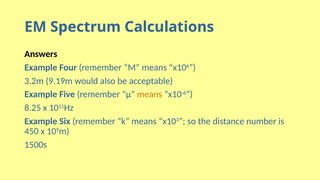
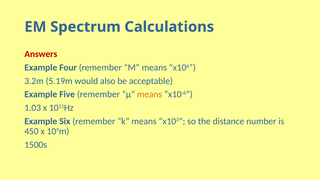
Answers colour: black -> red
9.19m: 9.19m -> 5.19m
8.25: 8.25 -> 1.03
